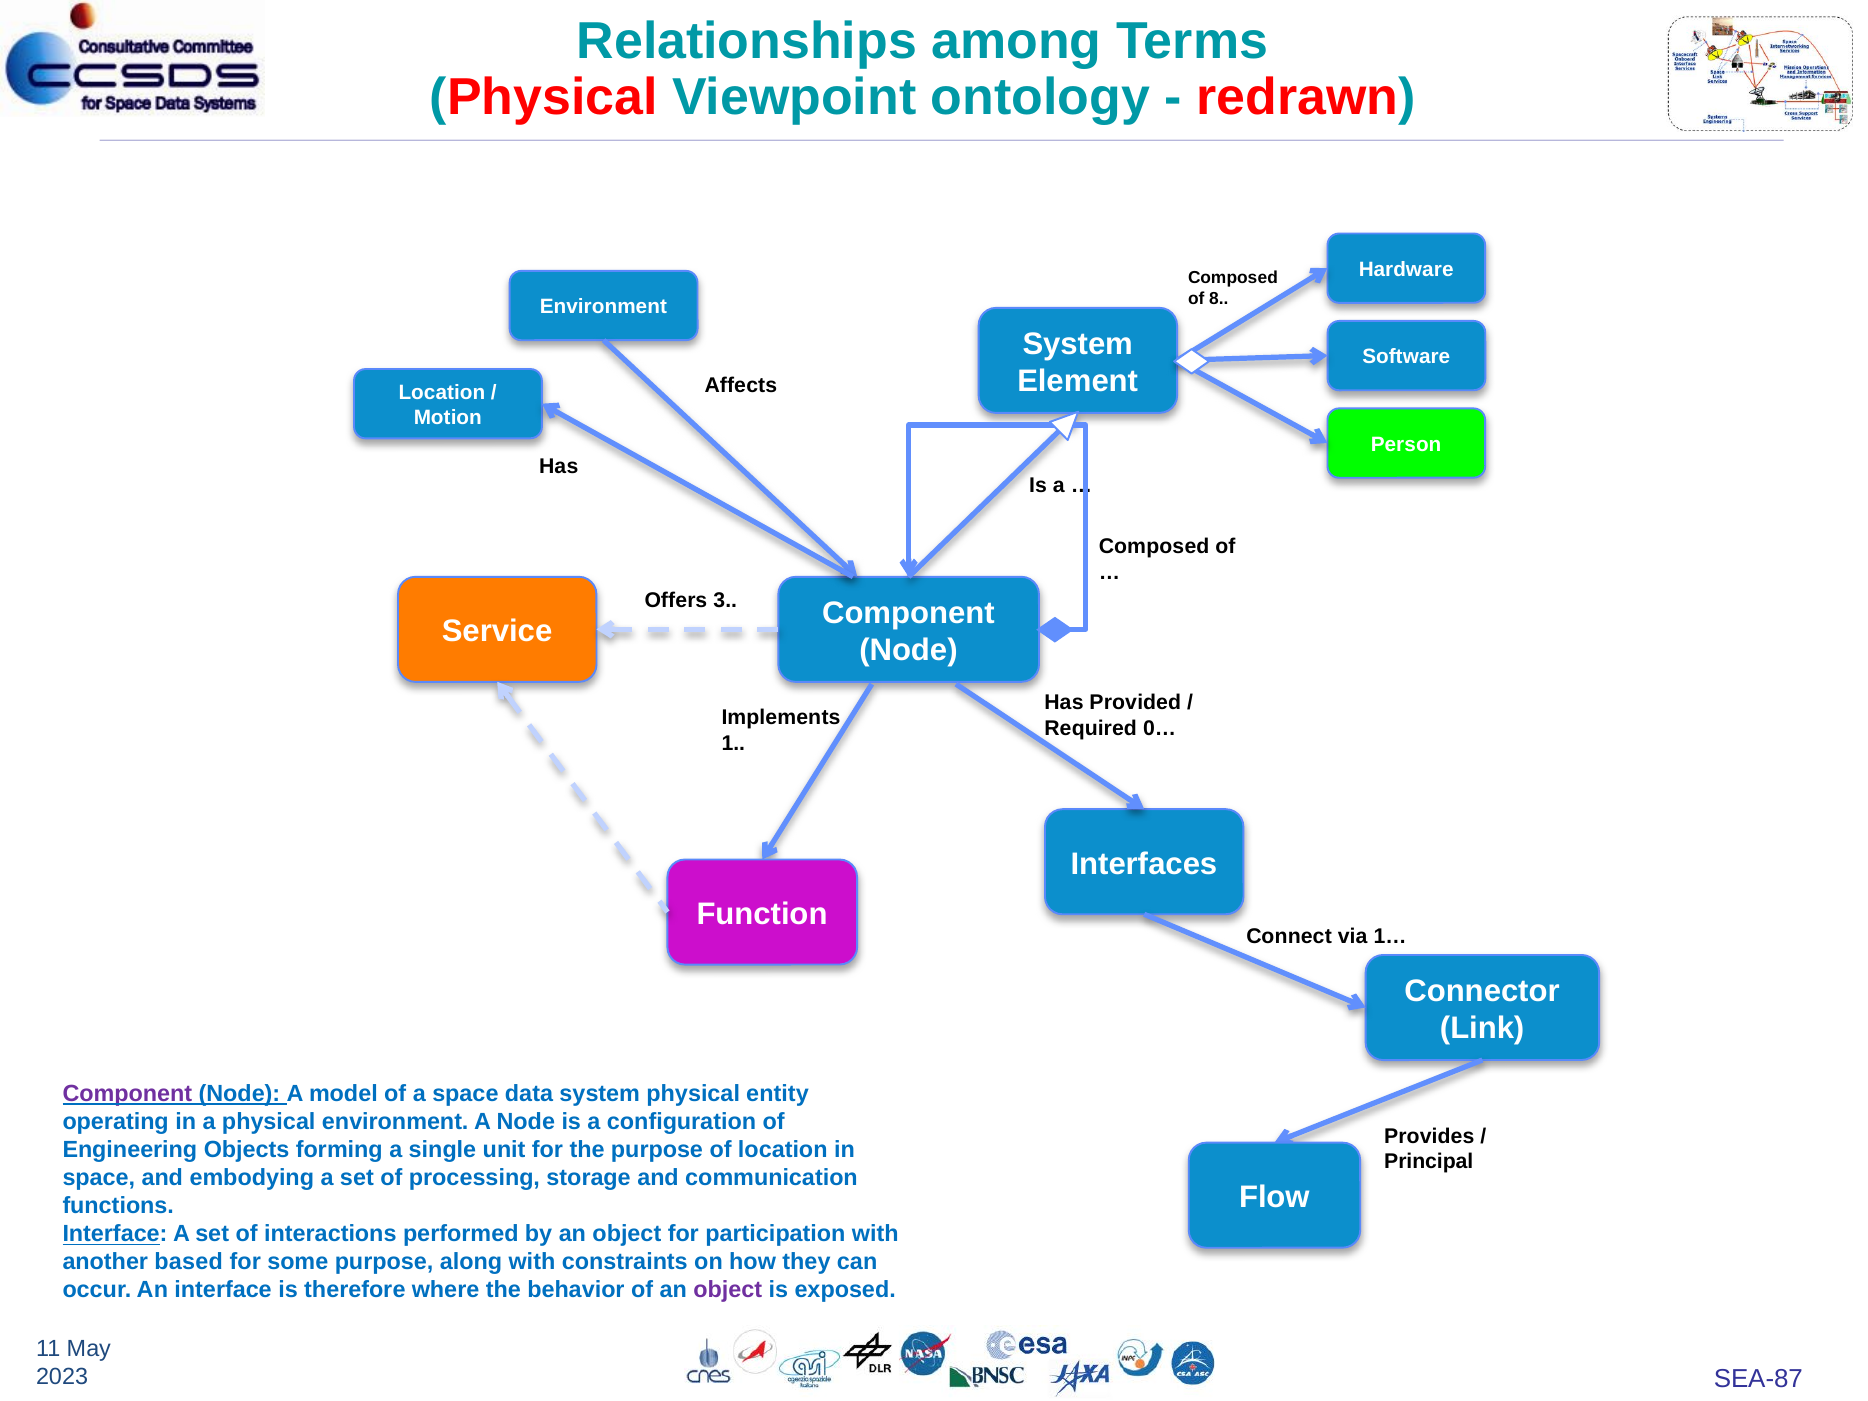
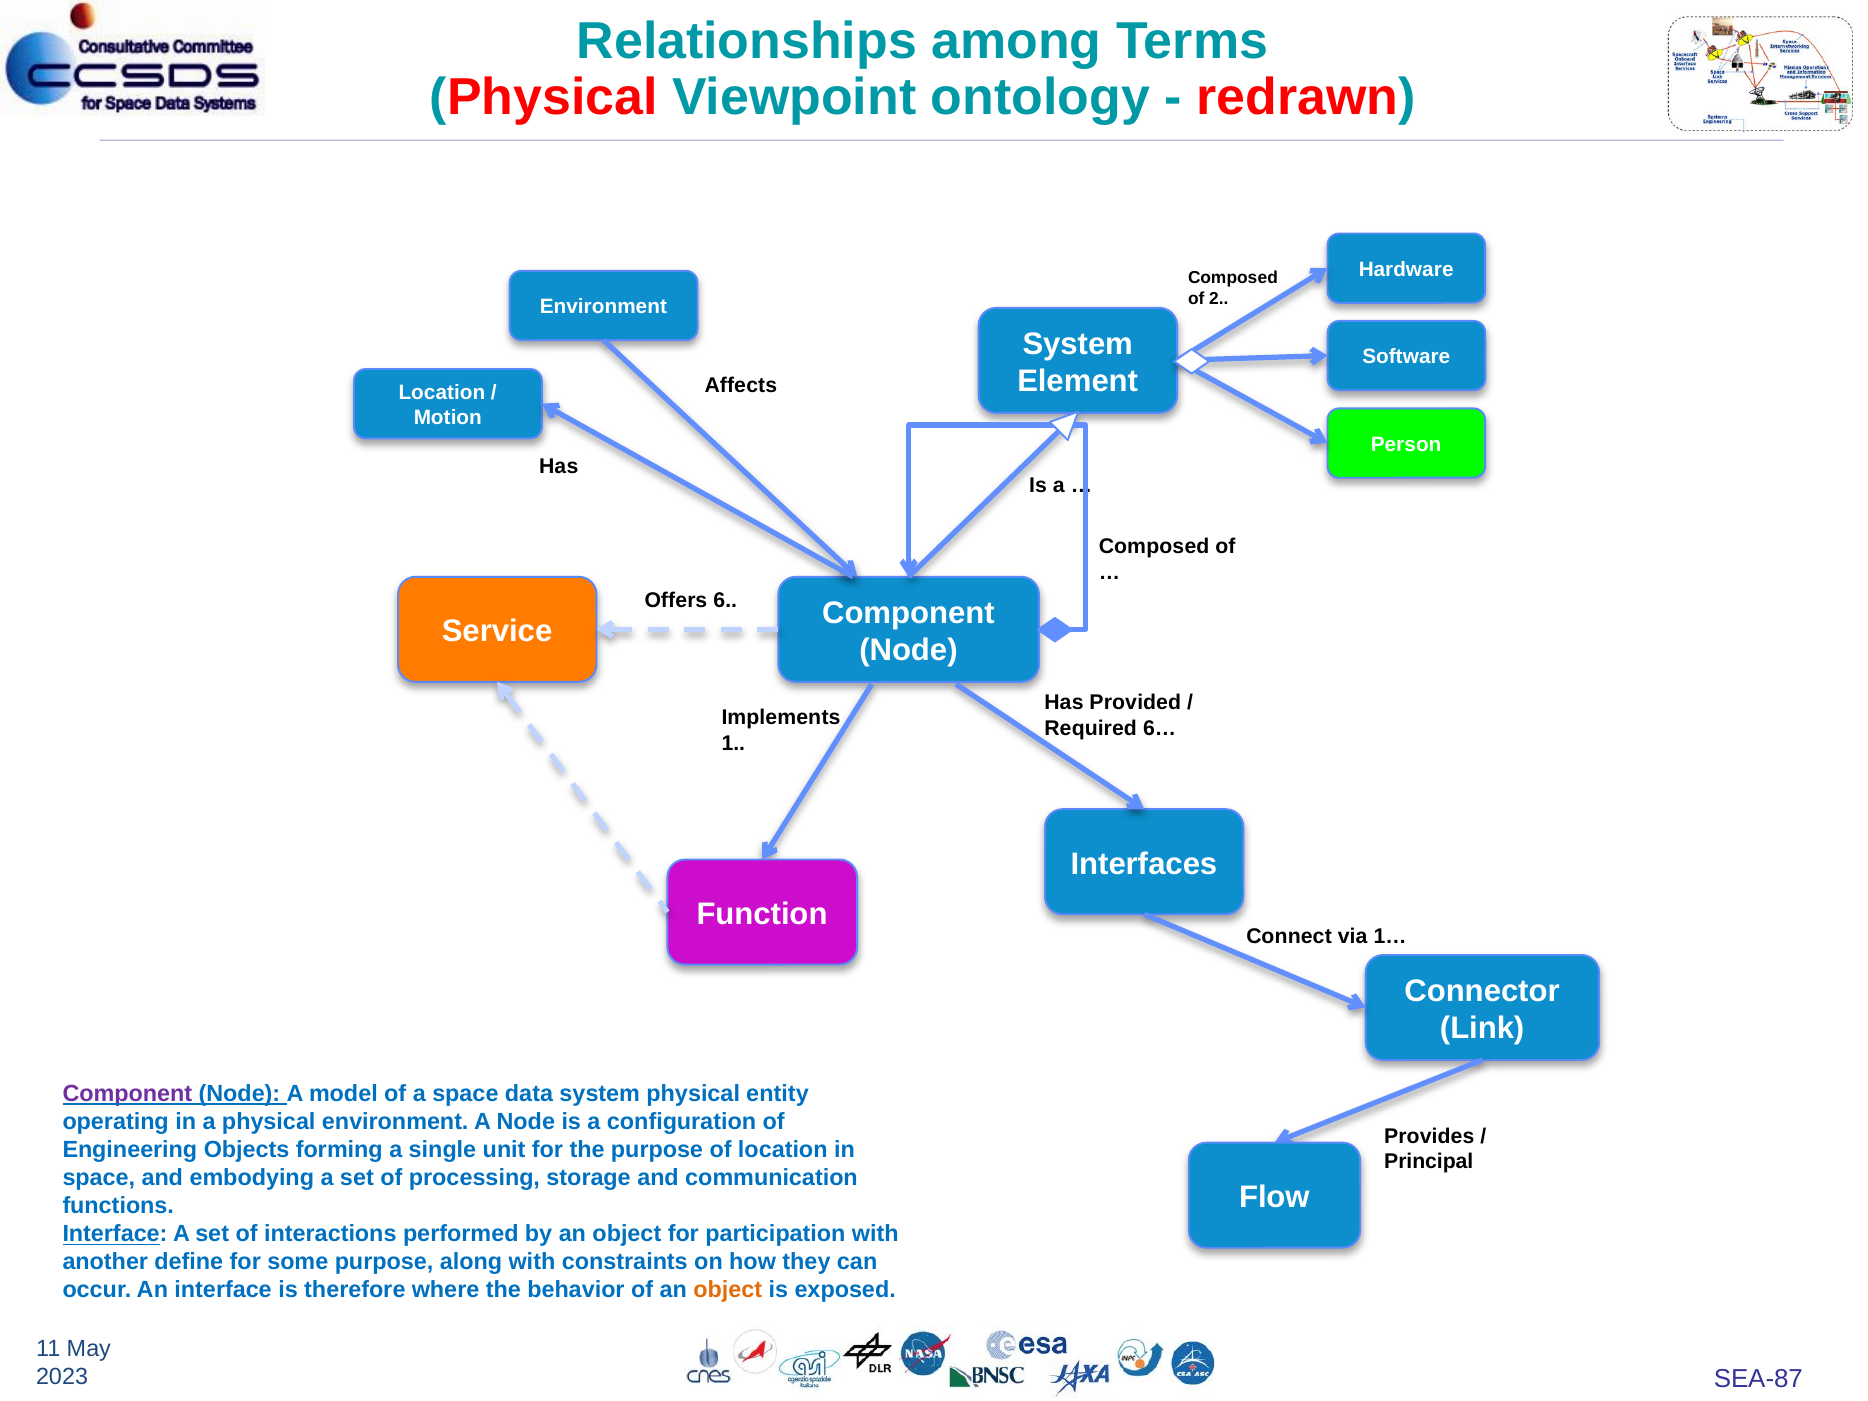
8: 8 -> 2
3: 3 -> 6
0…: 0… -> 6…
based: based -> define
object at (728, 1290) colour: purple -> orange
